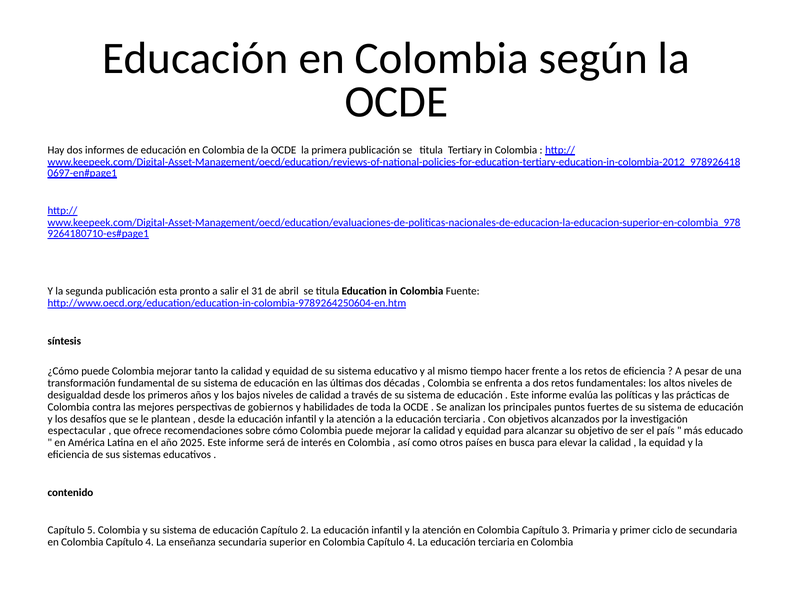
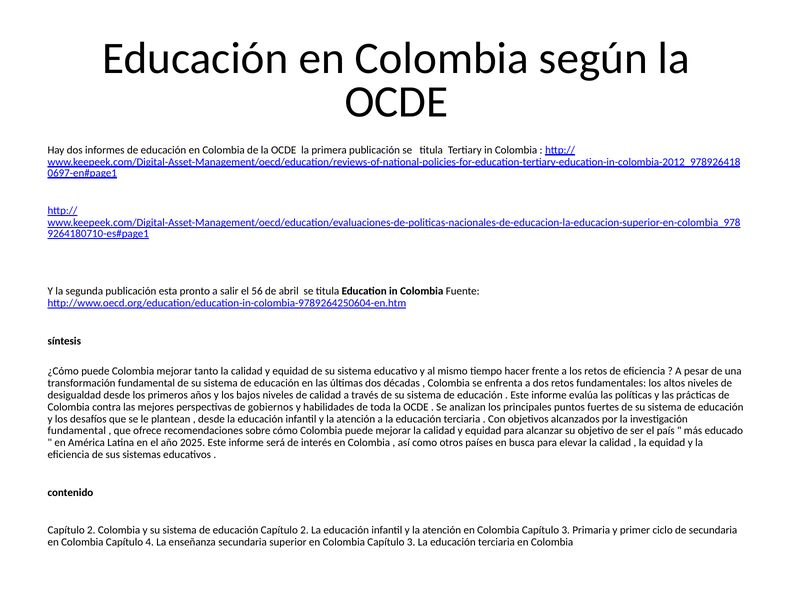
31: 31 -> 56
espectacular at (77, 431): espectacular -> fundamental
5 at (91, 531): 5 -> 2
4 at (411, 543): 4 -> 3
